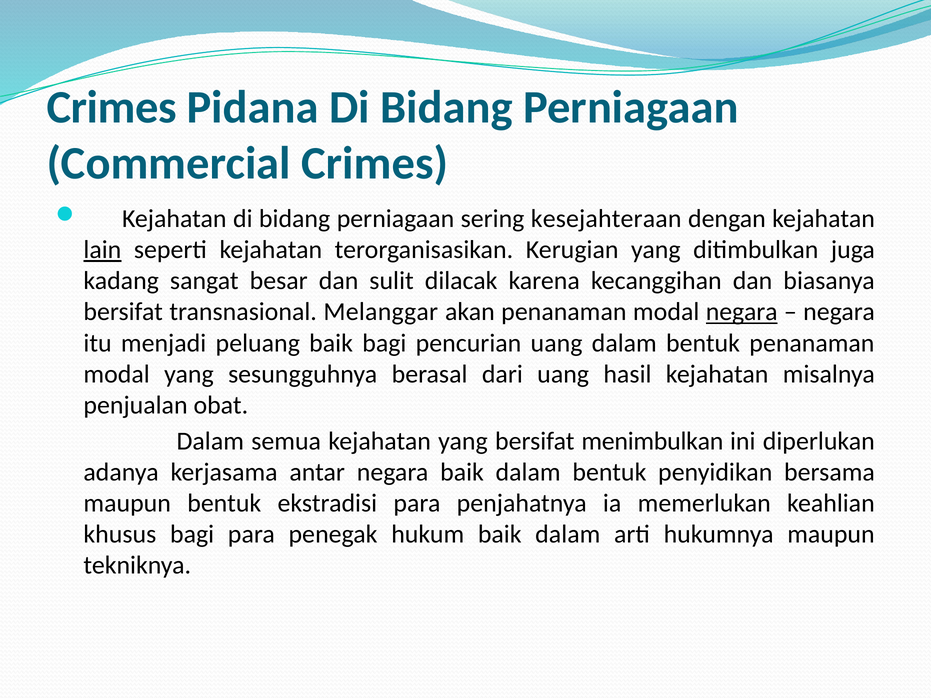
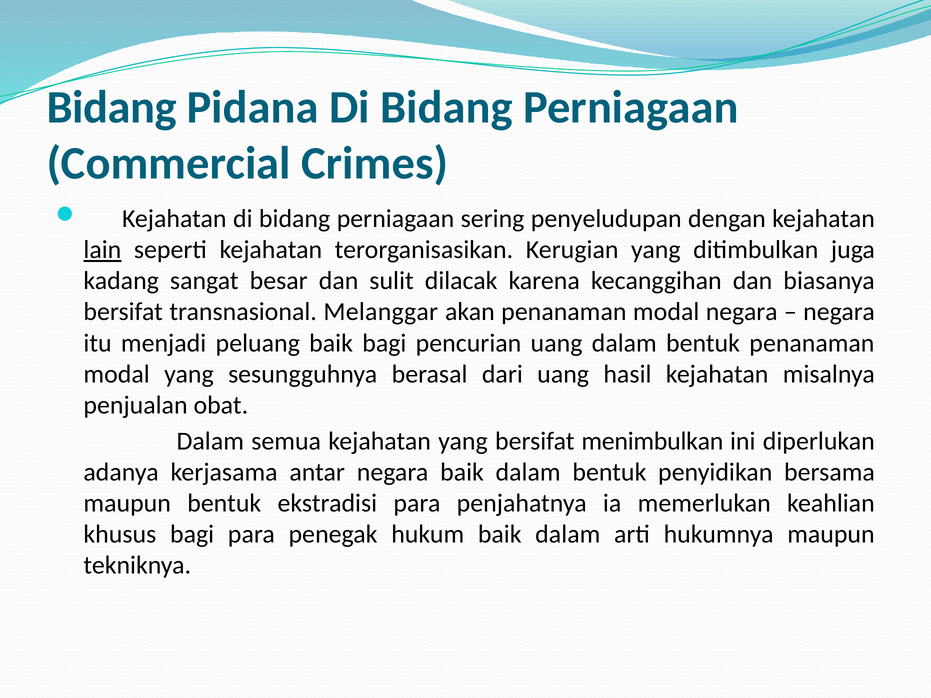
Crimes at (112, 107): Crimes -> Bidang
kesejahteraan: kesejahteraan -> penyeludupan
negara at (742, 312) underline: present -> none
